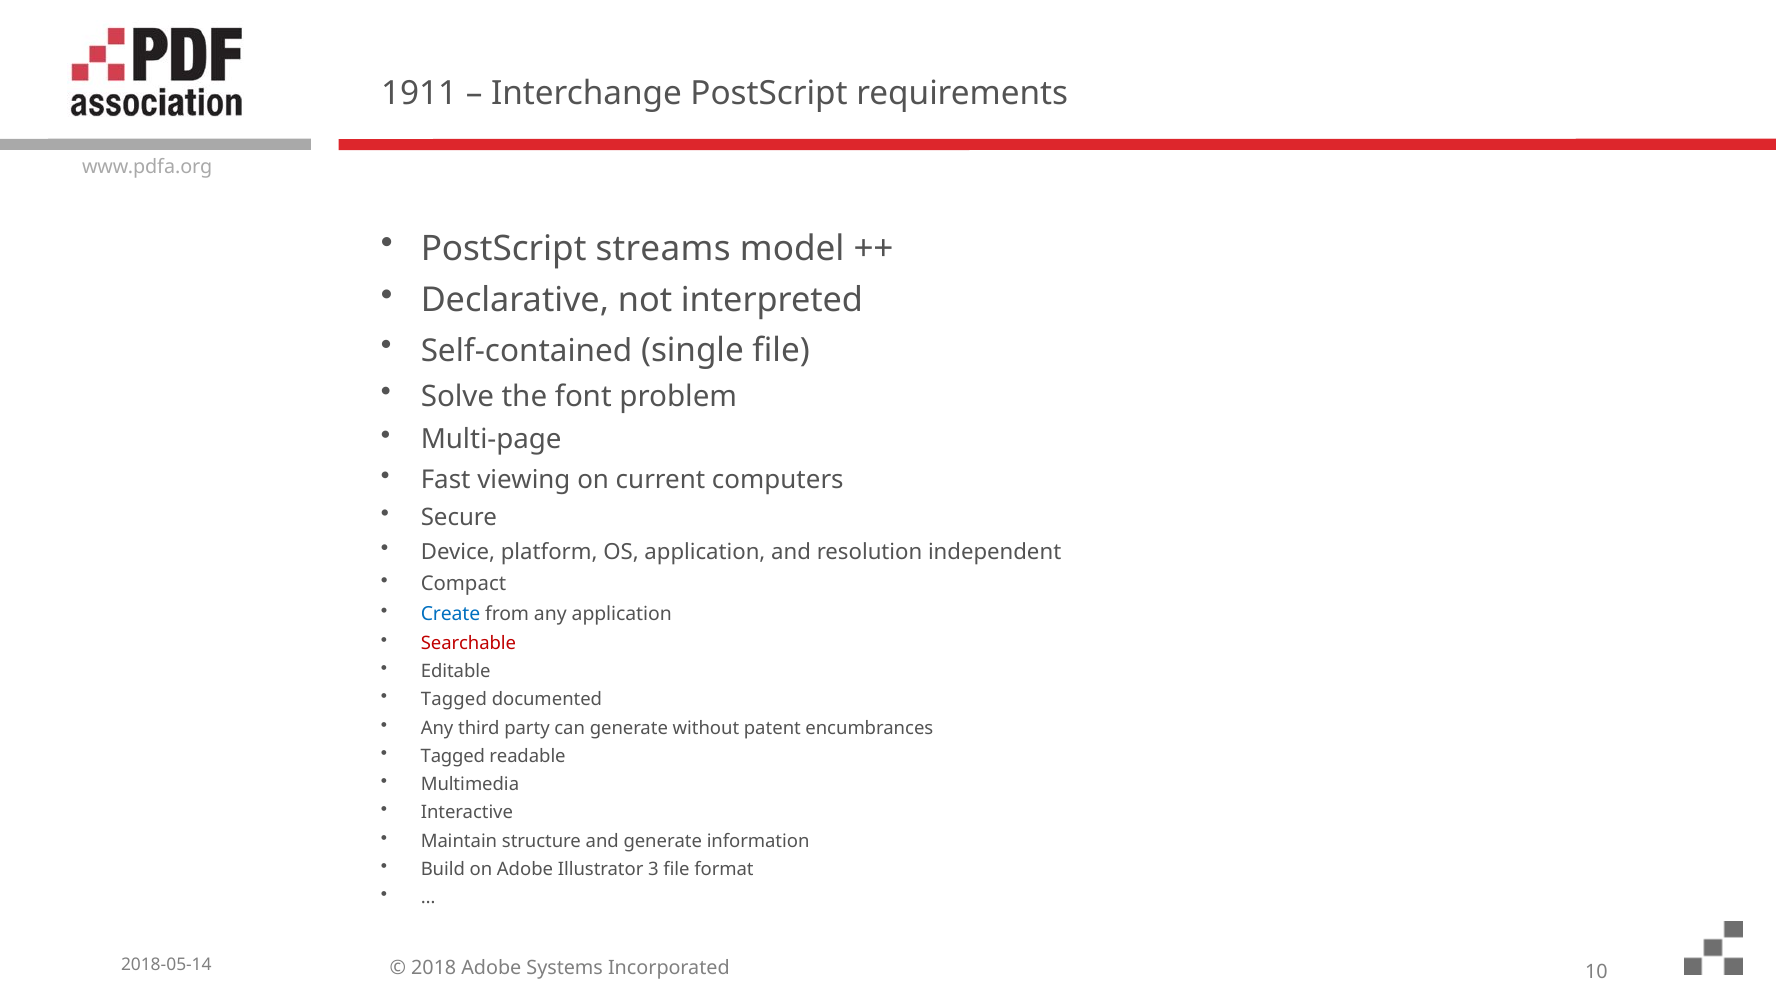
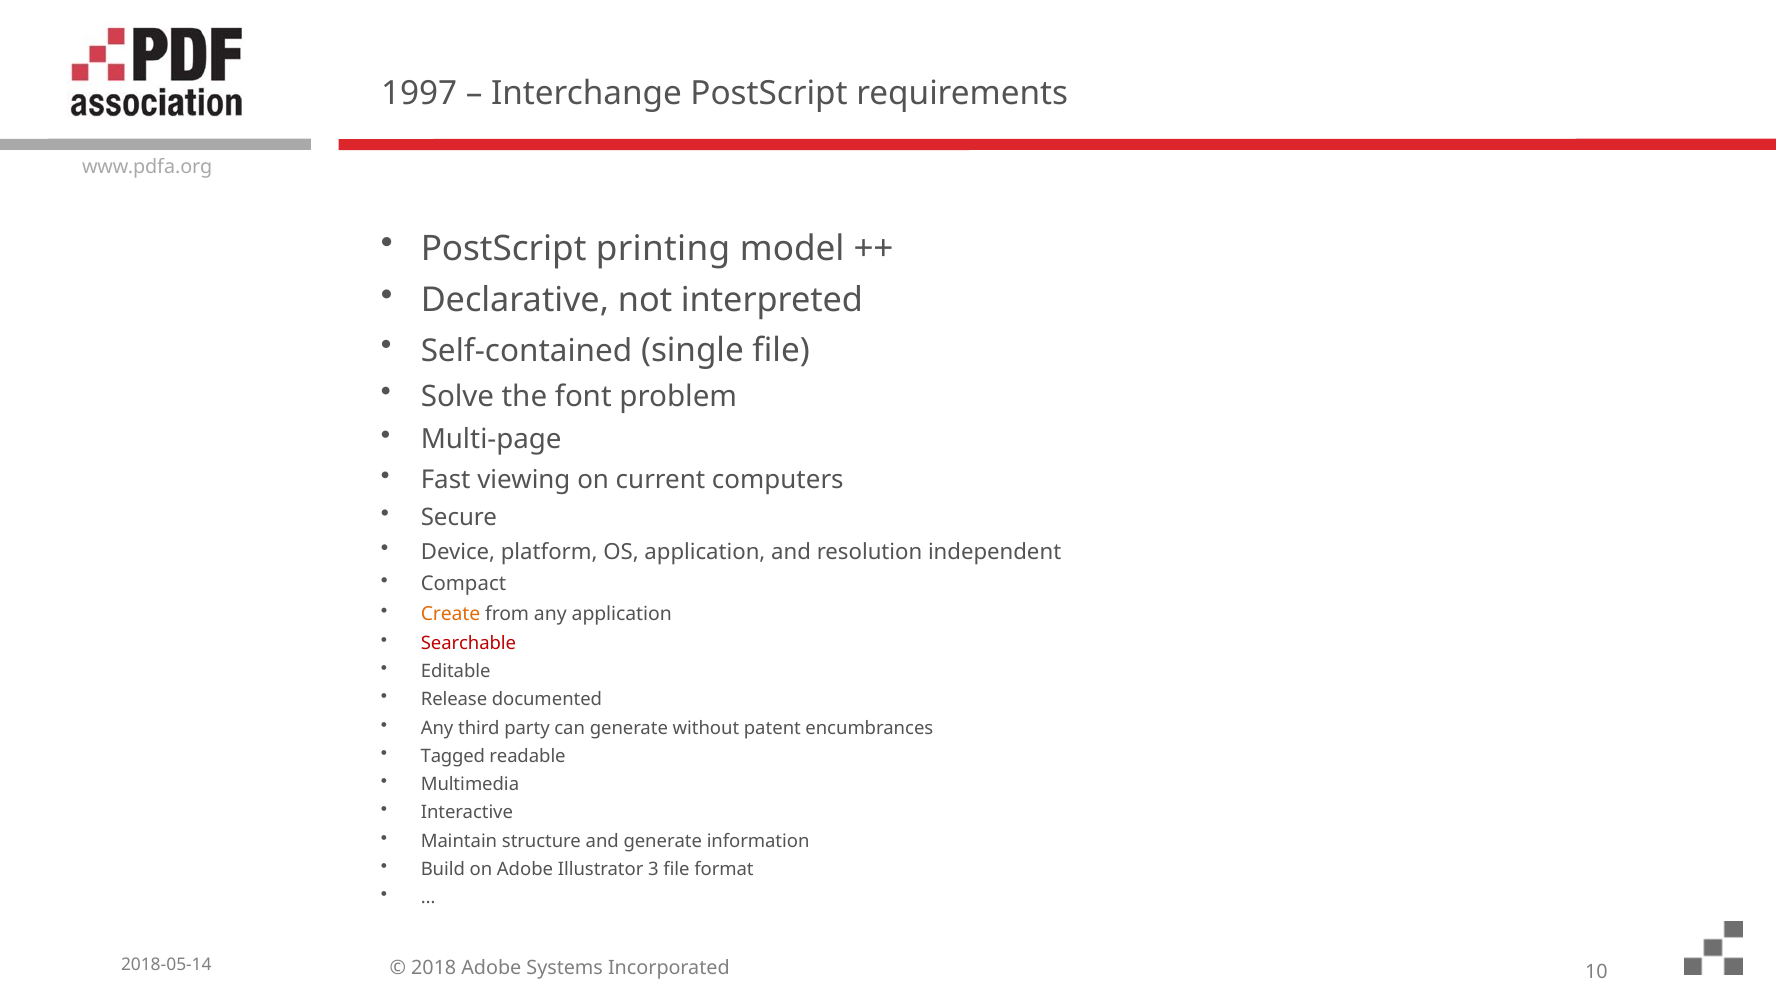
1911: 1911 -> 1997
streams: streams -> printing
Create colour: blue -> orange
Tagged at (454, 700): Tagged -> Release
